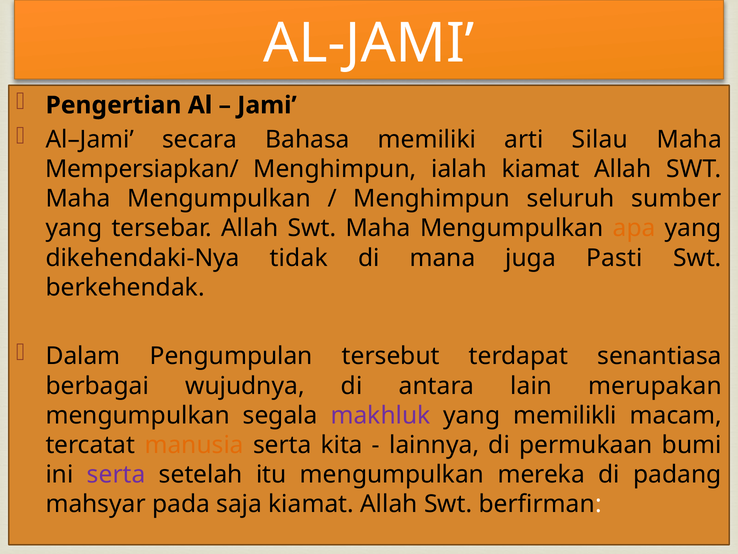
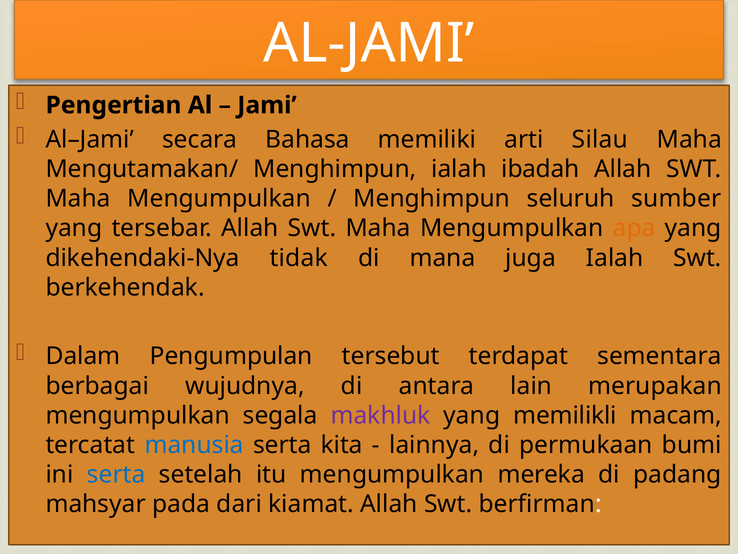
Mempersiapkan/: Mempersiapkan/ -> Mengutamakan/
ialah kiamat: kiamat -> ibadah
juga Pasti: Pasti -> Ialah
senantiasa: senantiasa -> sementara
manusia colour: orange -> blue
serta at (116, 474) colour: purple -> blue
saja: saja -> dari
